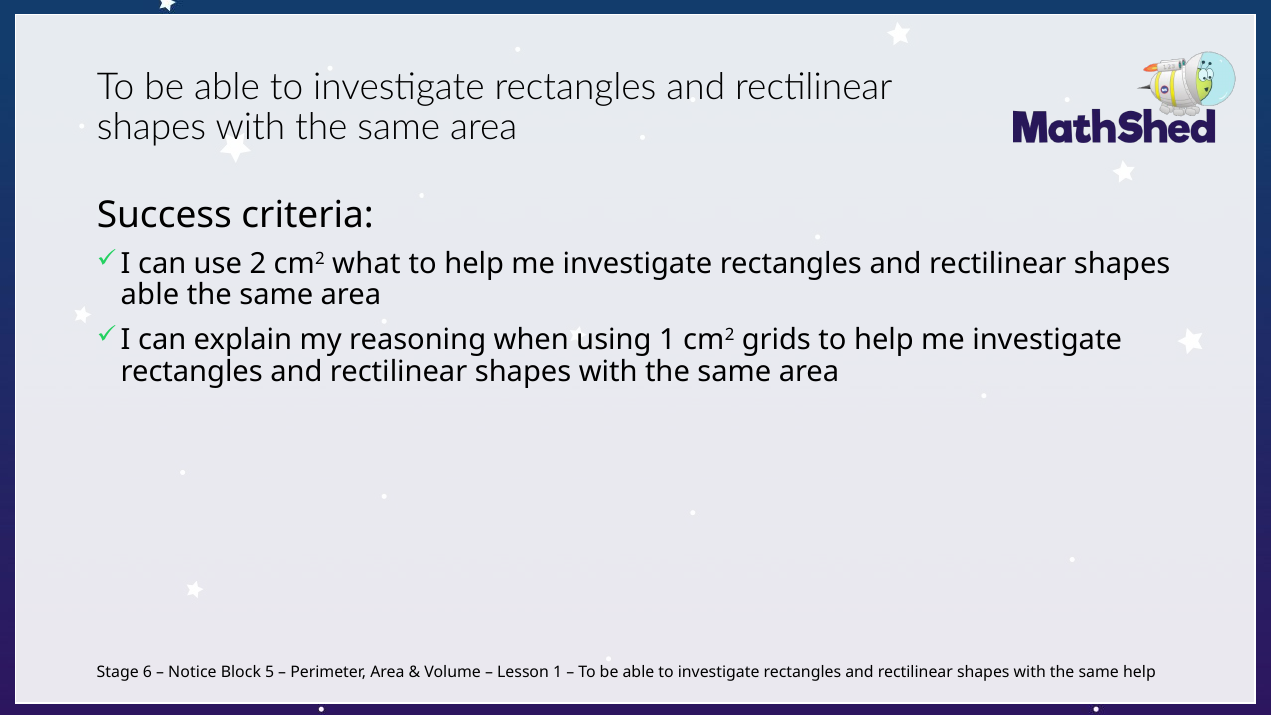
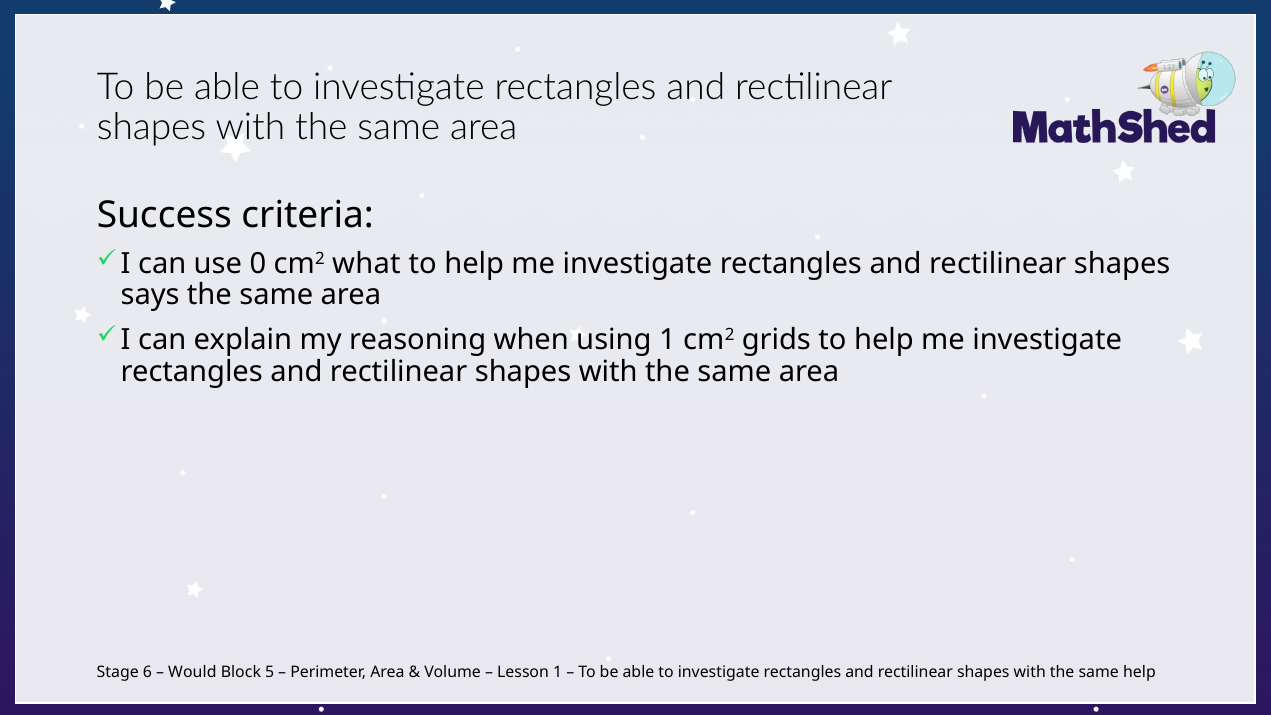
2: 2 -> 0
able at (150, 295): able -> says
Notice: Notice -> Would
